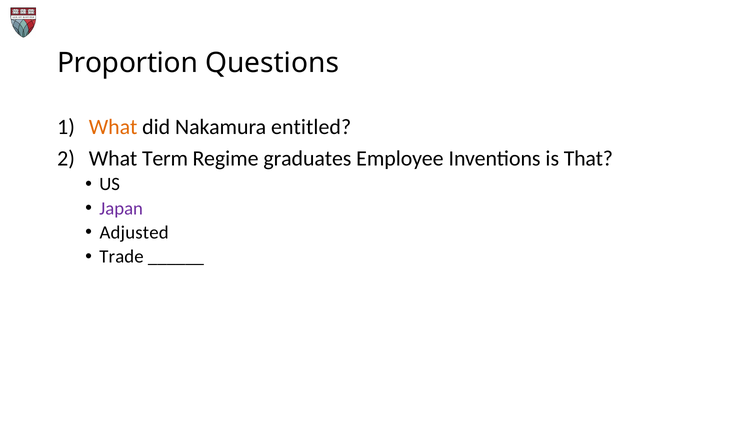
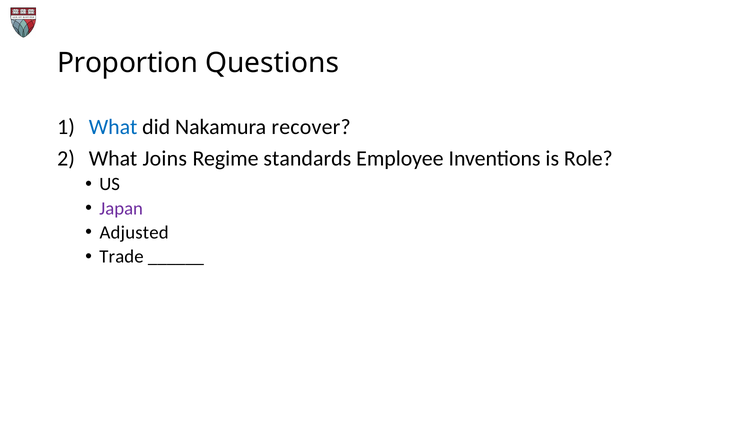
What at (113, 127) colour: orange -> blue
entitled: entitled -> recover
Term: Term -> Joins
graduates: graduates -> standards
That: That -> Role
